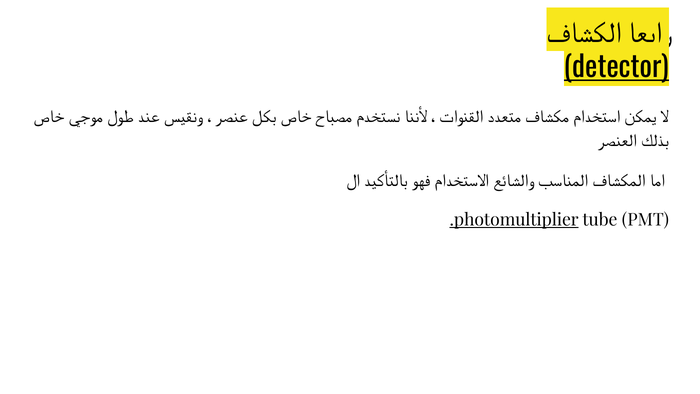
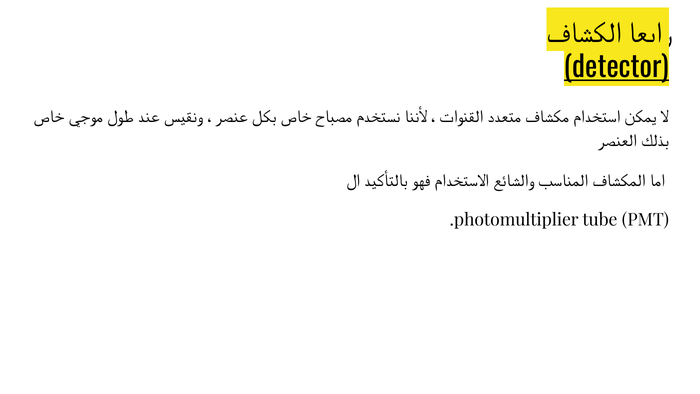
.photomultiplier underline: present -> none
